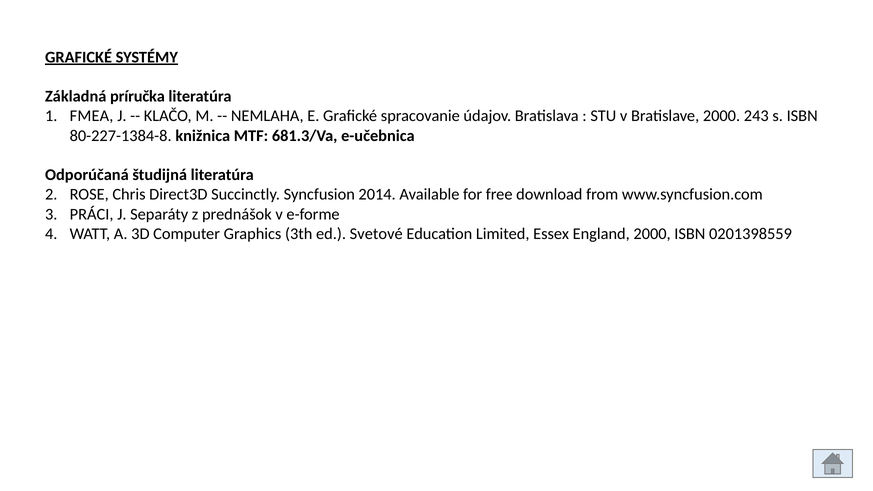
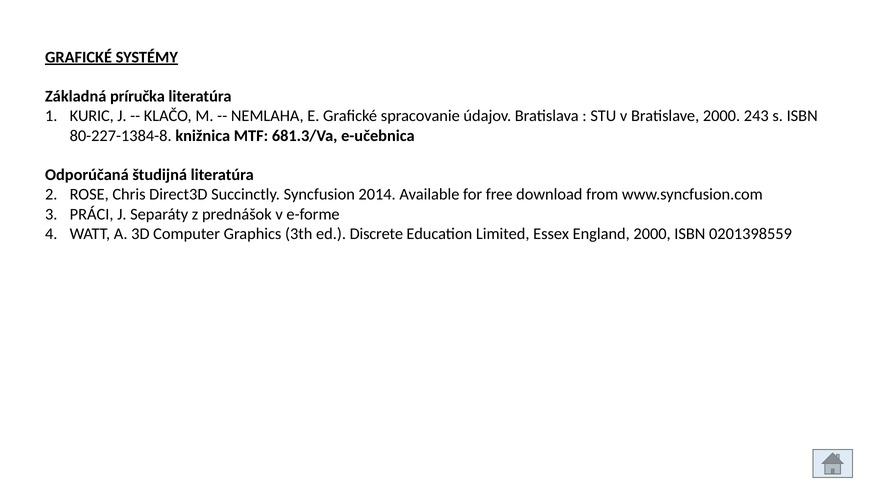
FMEA: FMEA -> KURIC
Svetové: Svetové -> Discrete
